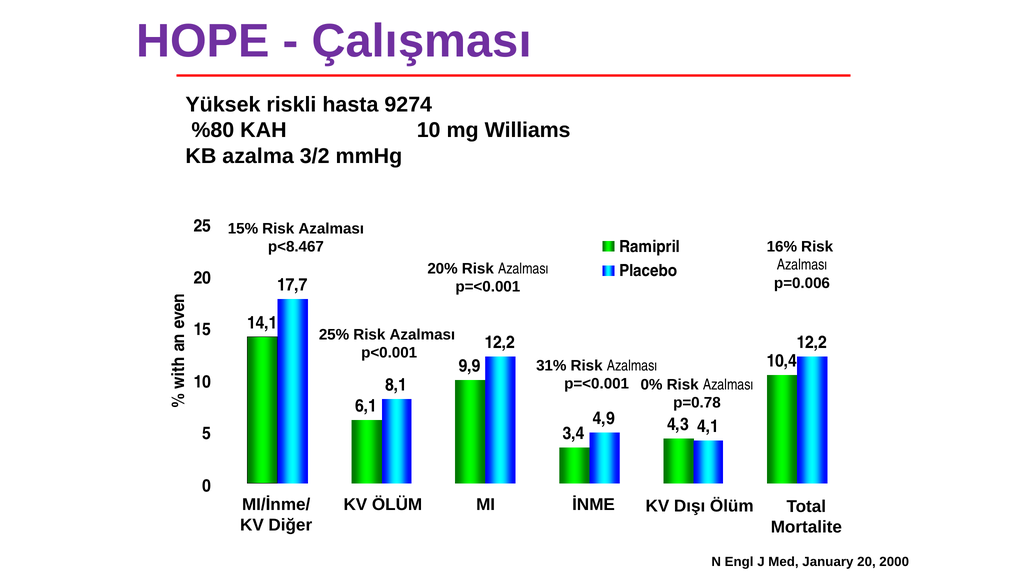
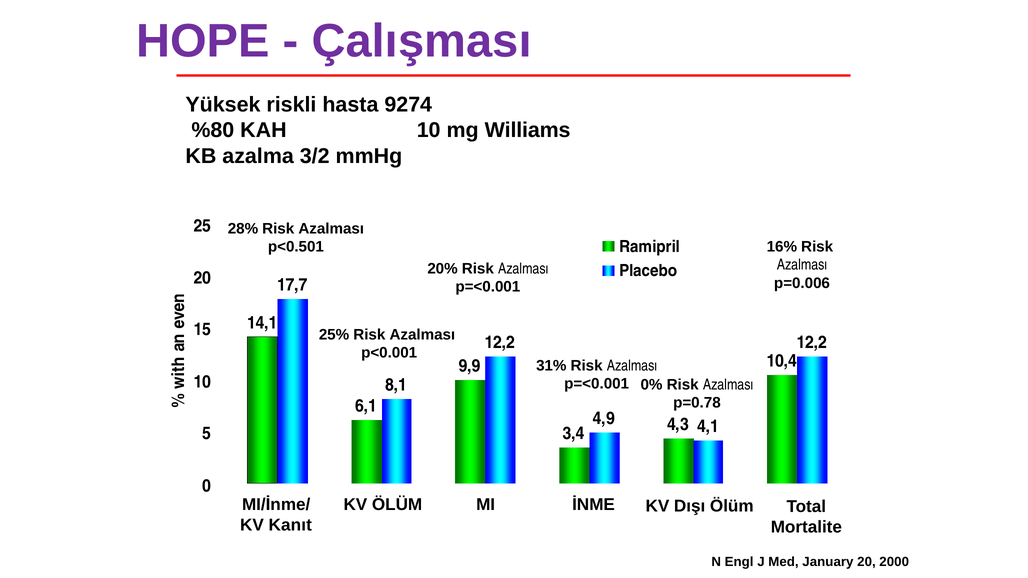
15%: 15% -> 28%
p<8.467: p<8.467 -> p<0.501
Diğer: Diğer -> Kanıt
